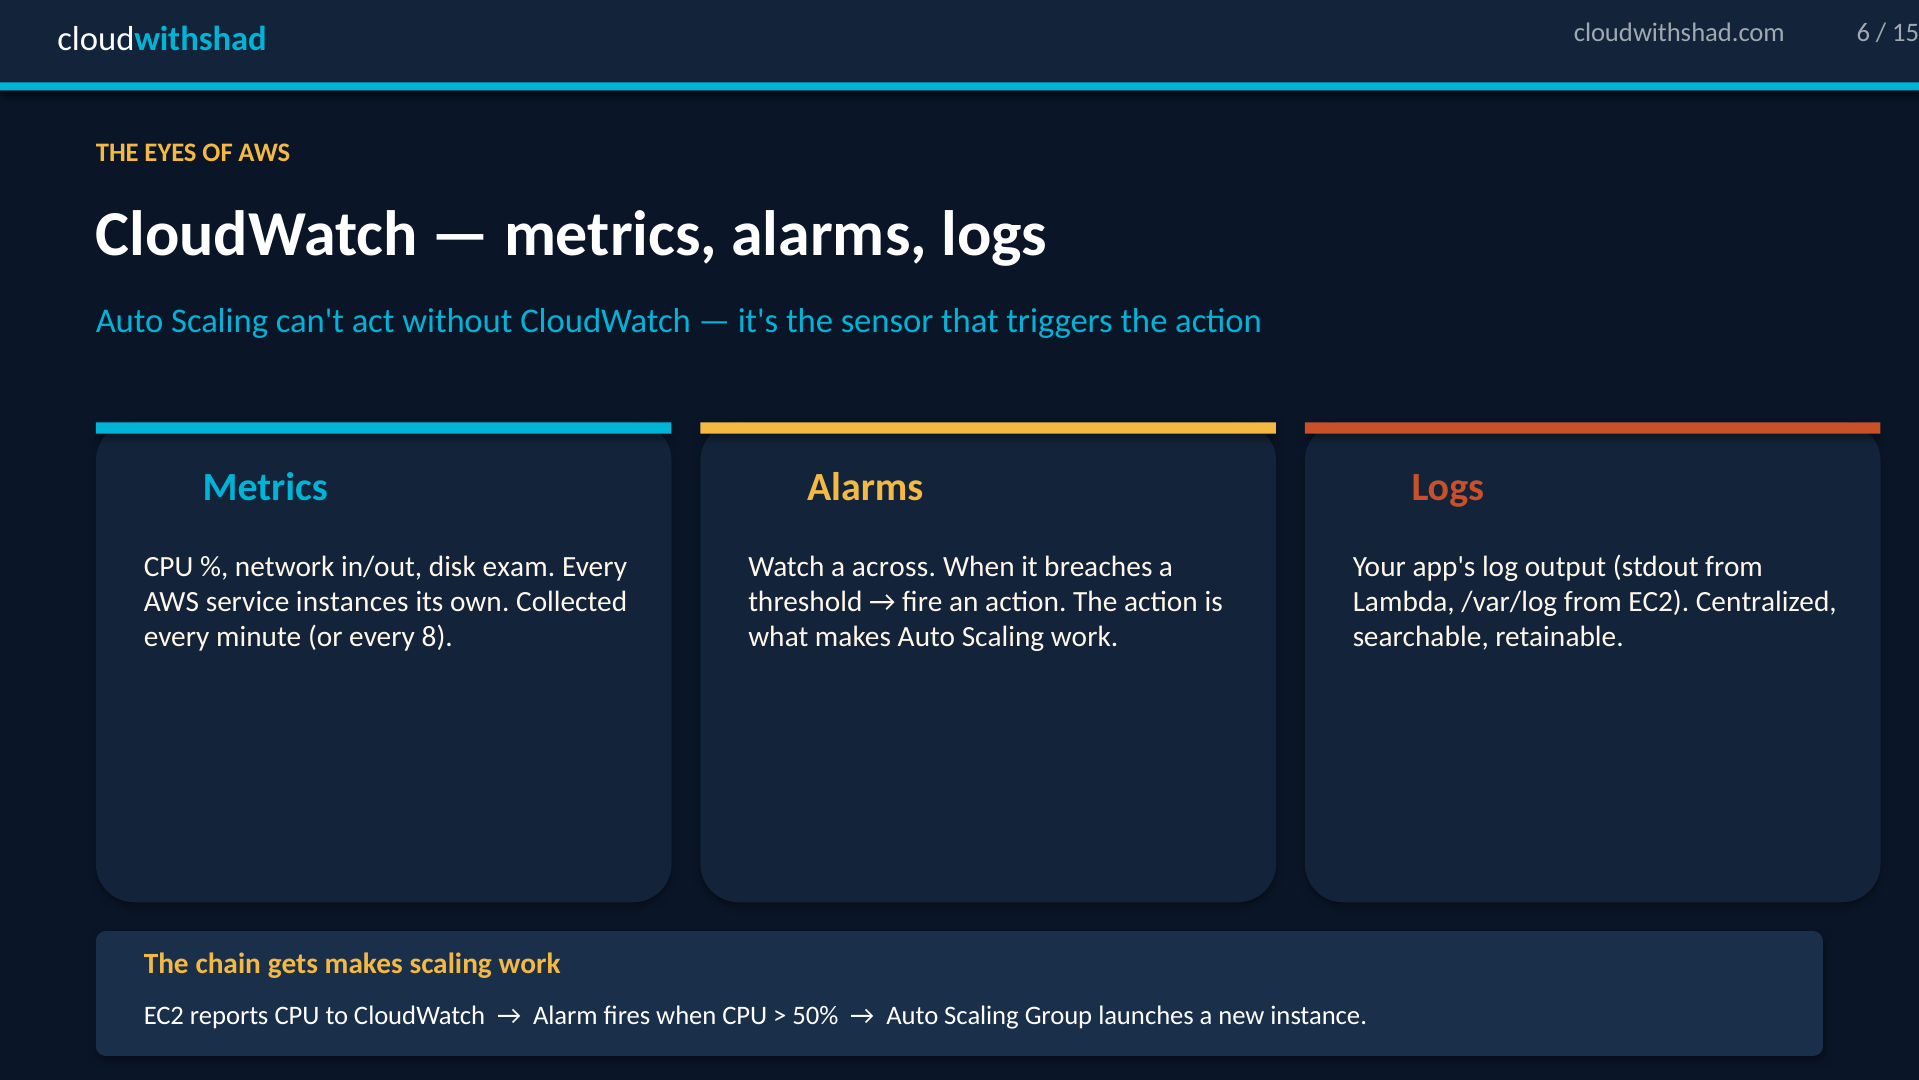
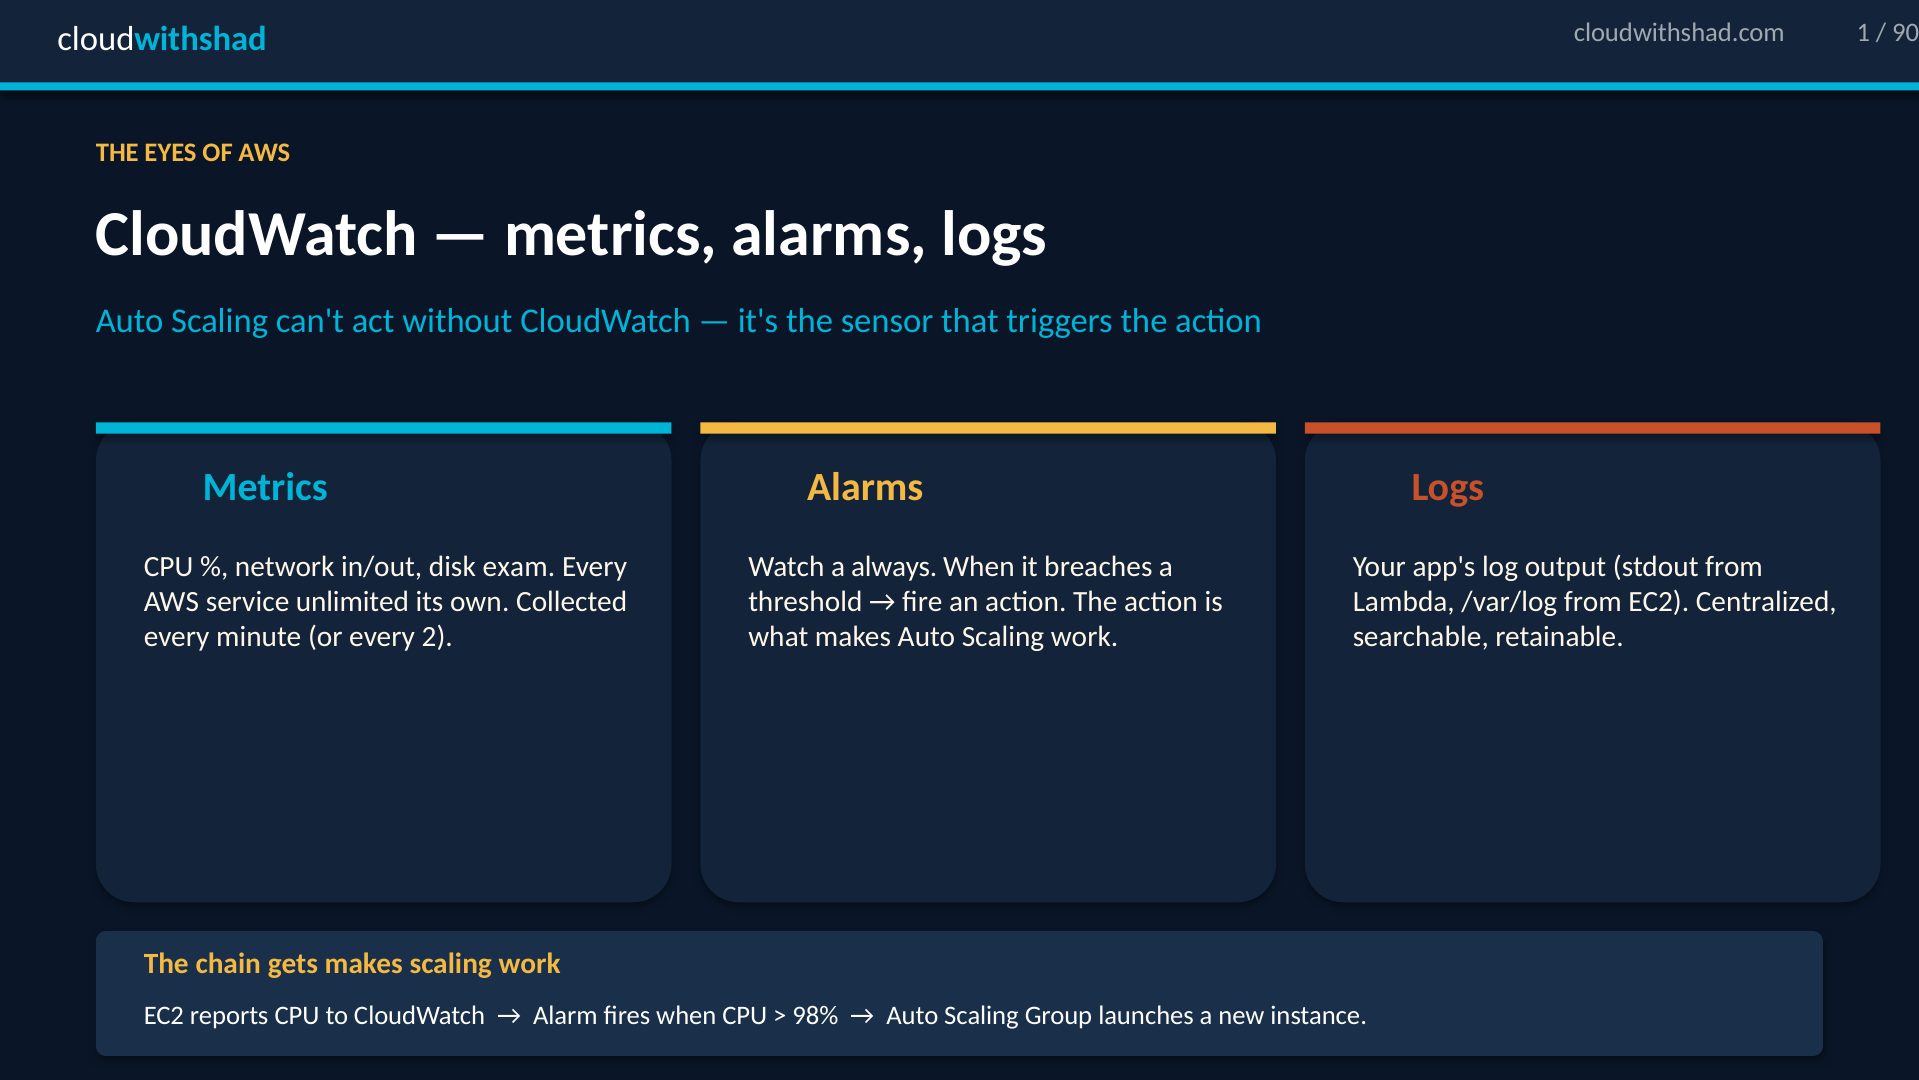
6: 6 -> 1
15: 15 -> 90
across: across -> always
instances: instances -> unlimited
8: 8 -> 2
50%: 50% -> 98%
